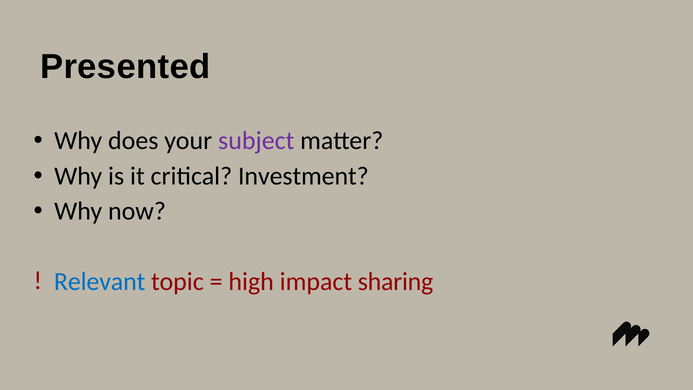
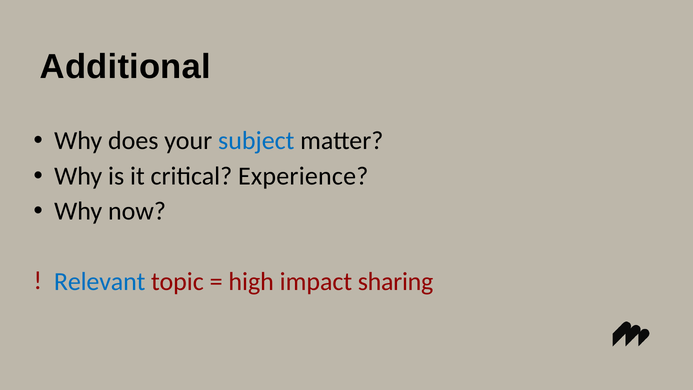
Presented: Presented -> Additional
subject colour: purple -> blue
Investment: Investment -> Experience
